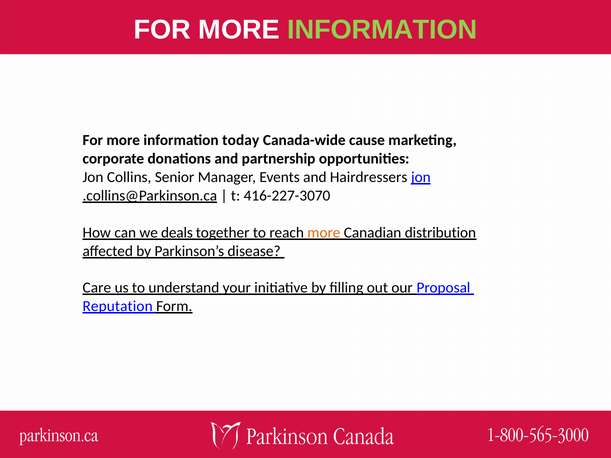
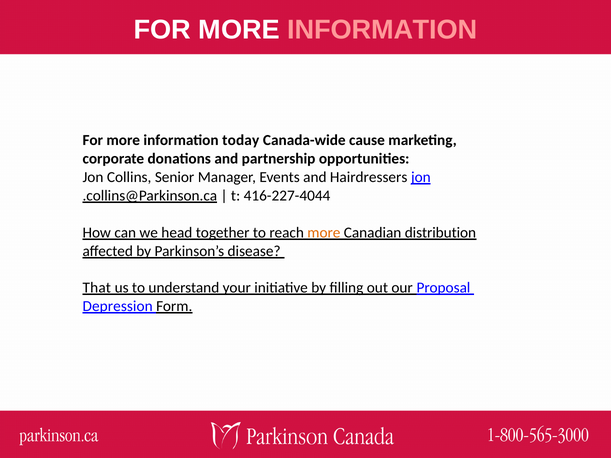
INFORMATION at (382, 30) colour: light green -> pink
416-227-3070: 416-227-3070 -> 416-227-4044
deals: deals -> head
Care: Care -> That
Reputation: Reputation -> Depression
